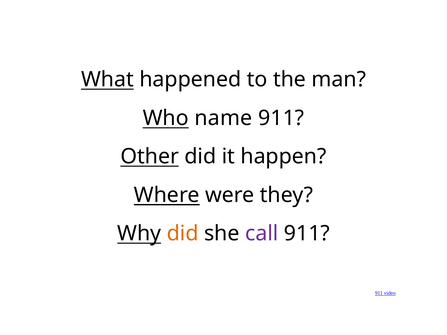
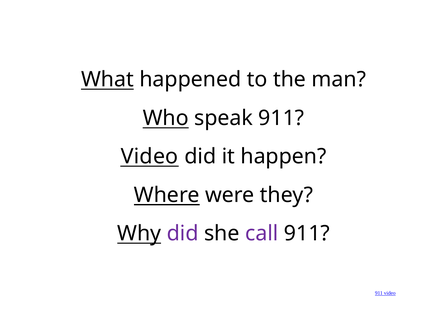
name: name -> speak
Other at (150, 157): Other -> Video
did at (183, 234) colour: orange -> purple
